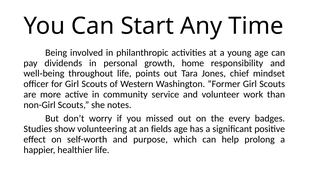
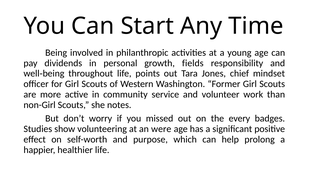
home: home -> fields
fields: fields -> were
